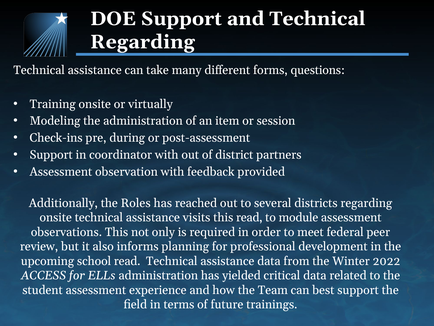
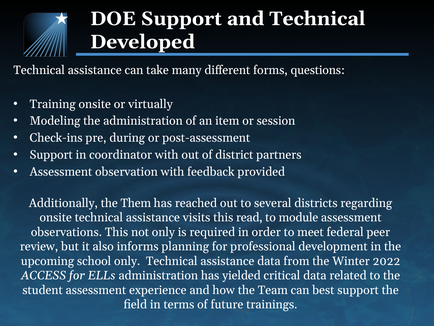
Regarding at (142, 42): Regarding -> Developed
Roles: Roles -> Them
school read: read -> only
